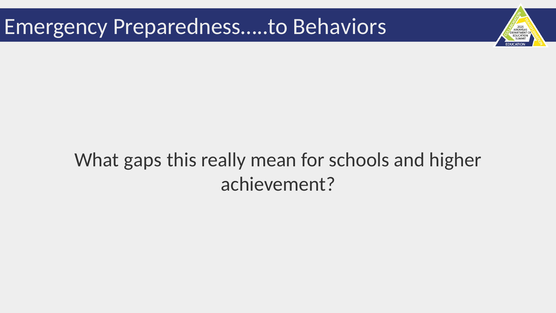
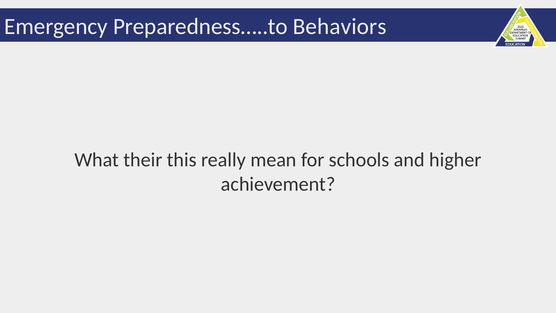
gaps: gaps -> their
